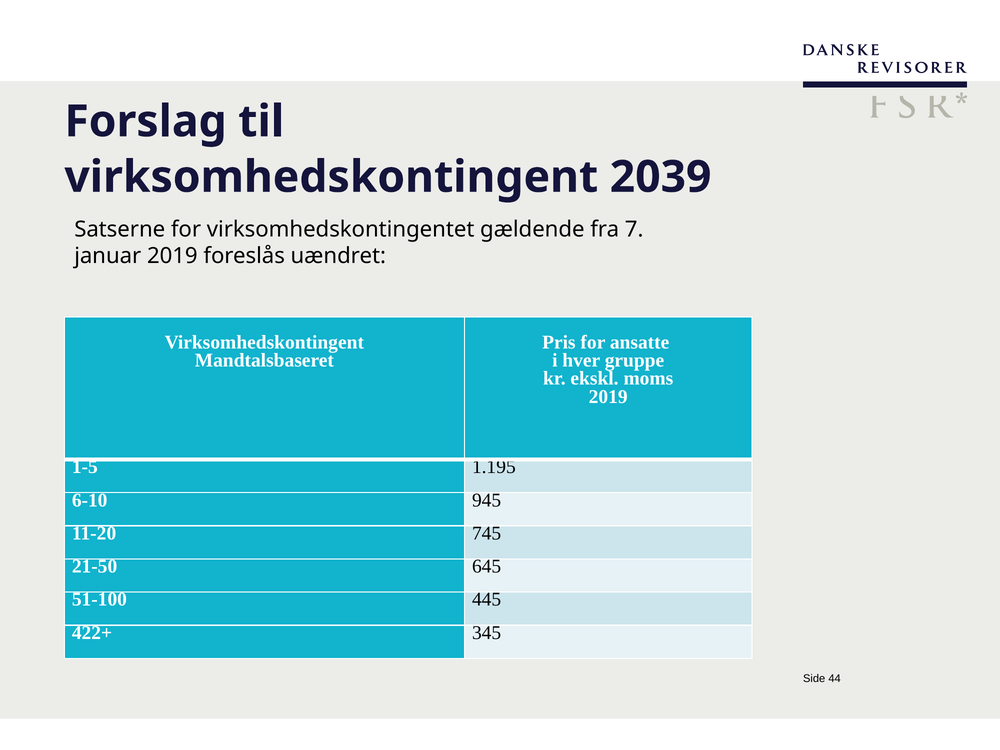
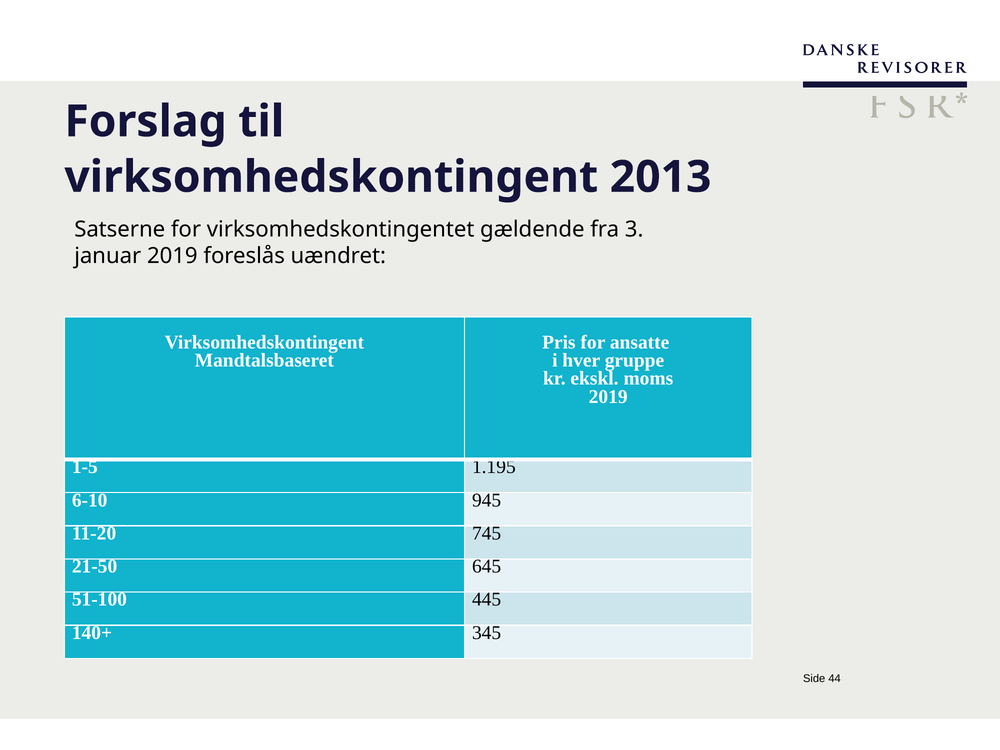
2039: 2039 -> 2013
7: 7 -> 3
422+: 422+ -> 140+
